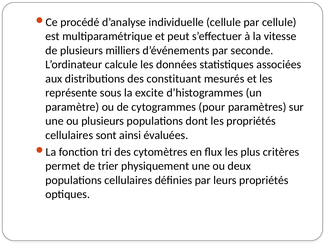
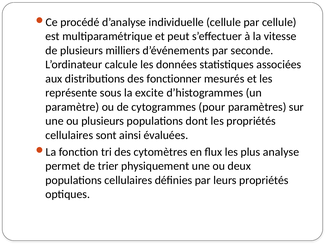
constituant: constituant -> fonctionner
critères: critères -> analyse
